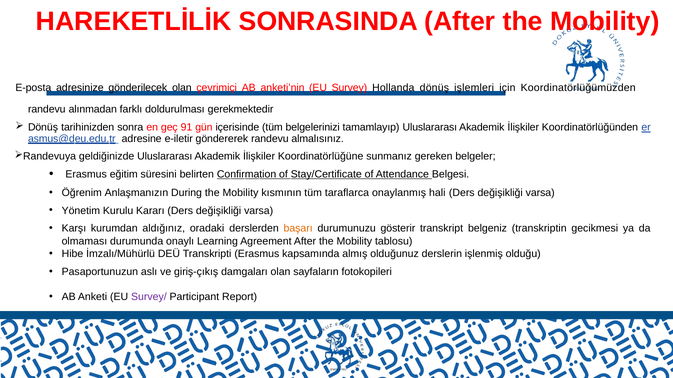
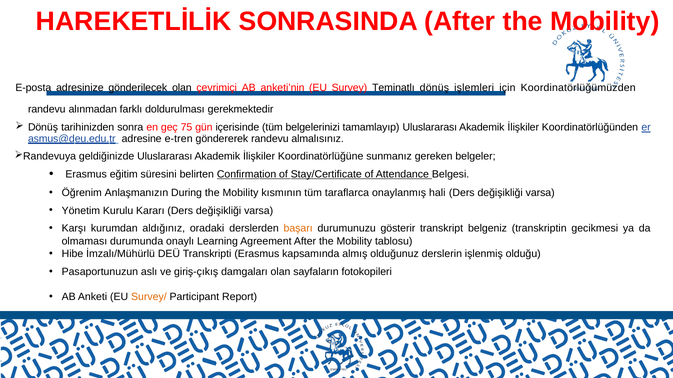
Hollanda: Hollanda -> Teminatlı
91: 91 -> 75
e-iletir: e-iletir -> e-tren
Survey/ colour: purple -> orange
